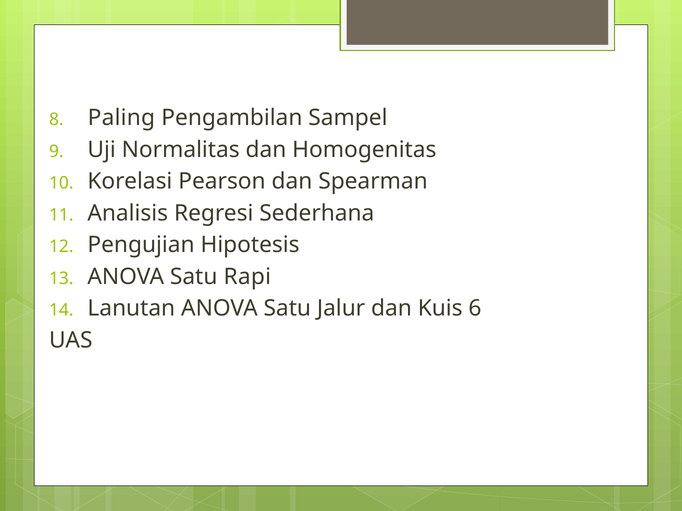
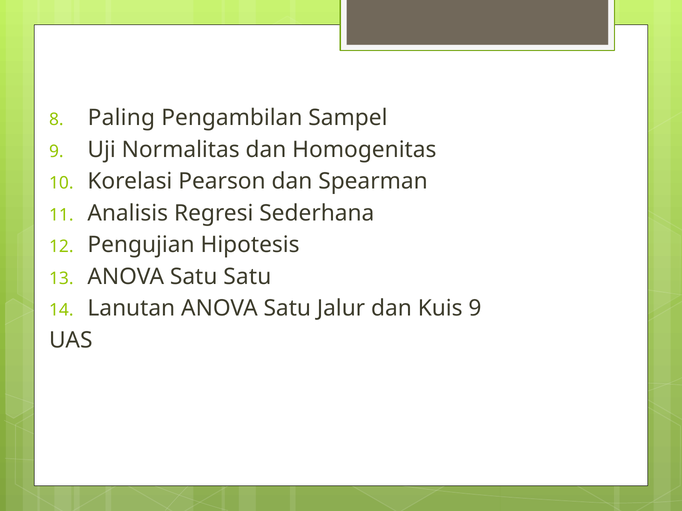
Satu Rapi: Rapi -> Satu
Kuis 6: 6 -> 9
